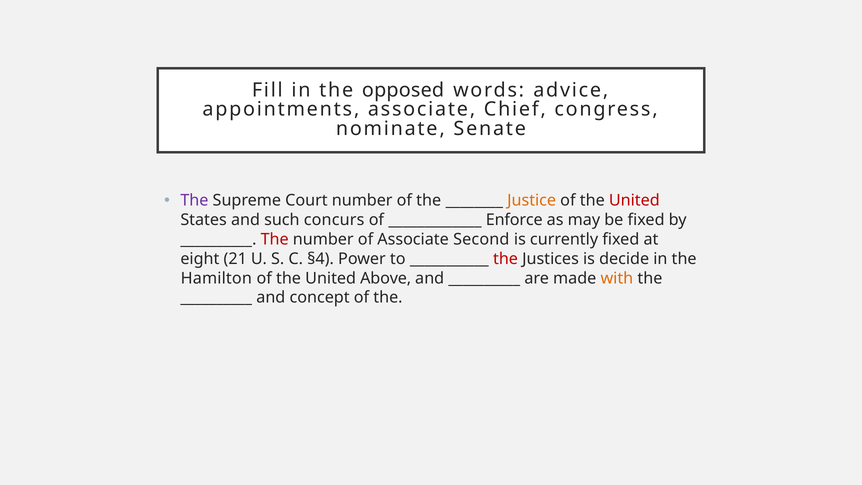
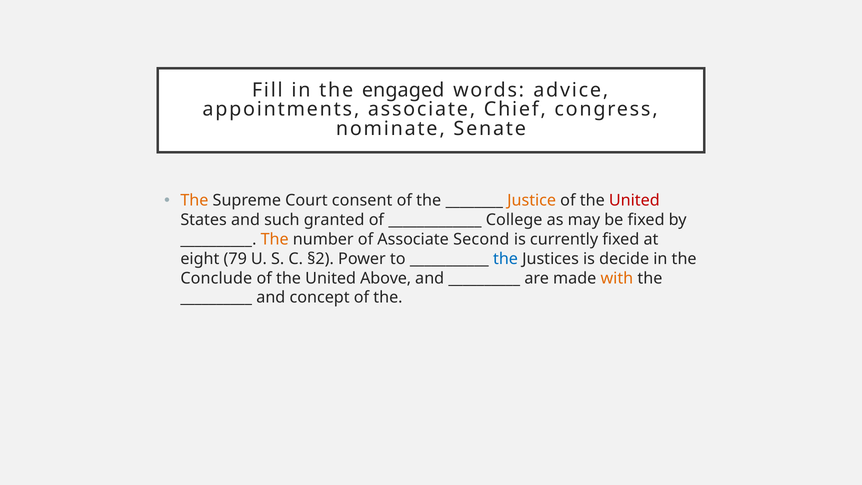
opposed: opposed -> engaged
The at (194, 201) colour: purple -> orange
Court number: number -> consent
concurs: concurs -> granted
Enforce: Enforce -> College
The at (275, 239) colour: red -> orange
21: 21 -> 79
§4: §4 -> §2
the at (506, 259) colour: red -> blue
Hamilton: Hamilton -> Conclude
